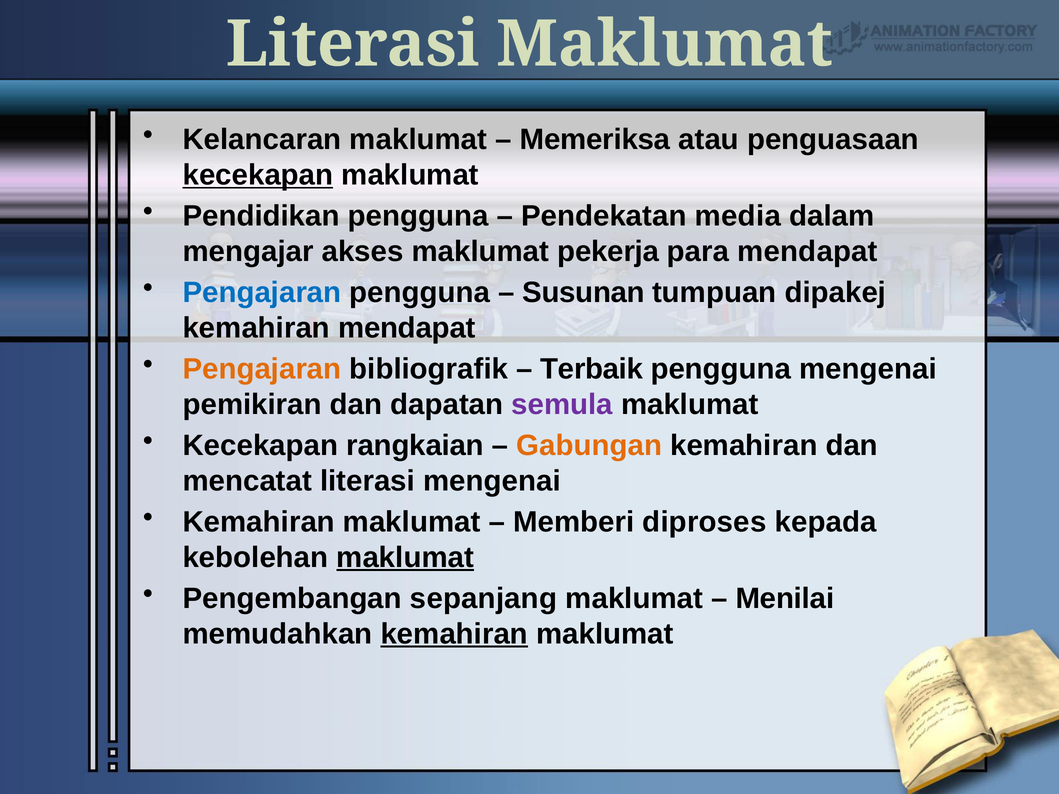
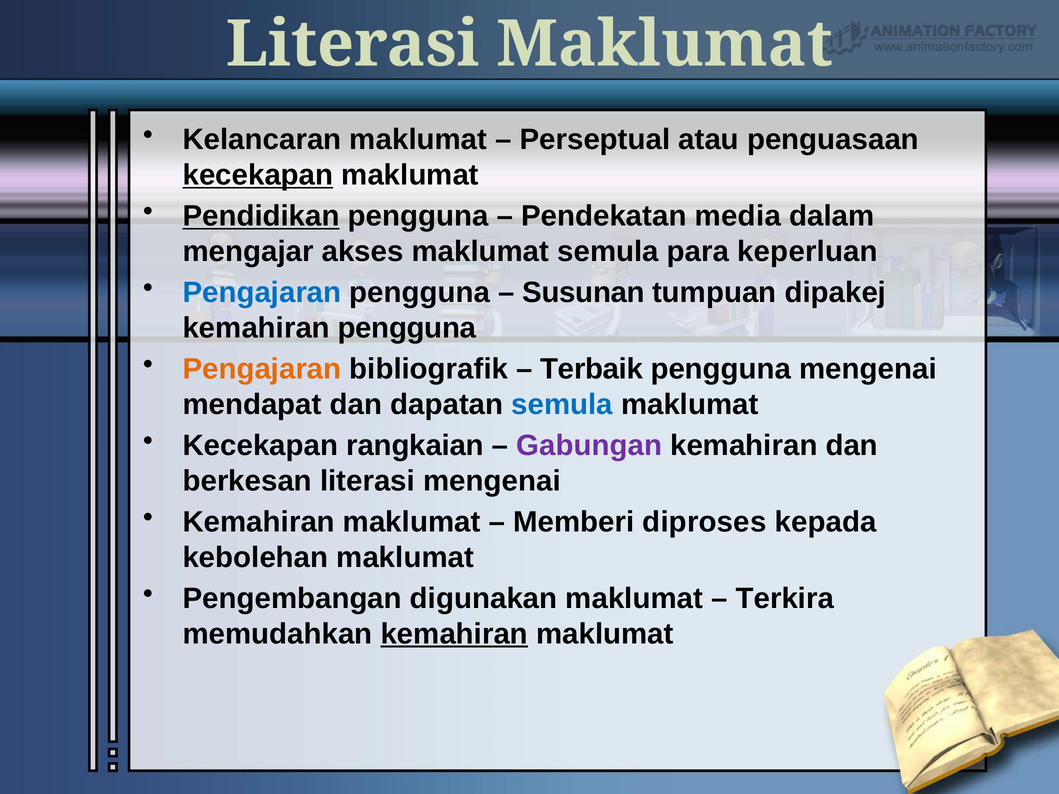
Memeriksa: Memeriksa -> Perseptual
Pendidikan underline: none -> present
maklumat pekerja: pekerja -> semula
para mendapat: mendapat -> keperluan
kemahiran mendapat: mendapat -> pengguna
pemikiran: pemikiran -> mendapat
semula at (562, 405) colour: purple -> blue
Gabungan colour: orange -> purple
mencatat: mencatat -> berkesan
maklumat at (405, 558) underline: present -> none
sepanjang: sepanjang -> digunakan
Menilai: Menilai -> Terkira
